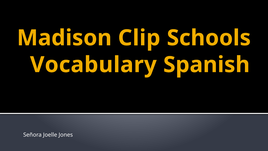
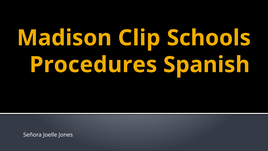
Vocabulary: Vocabulary -> Procedures
